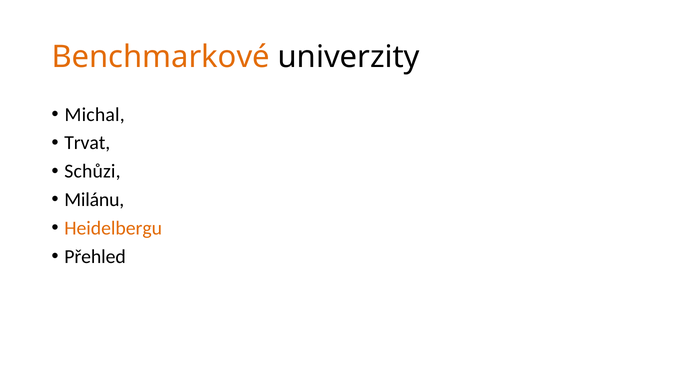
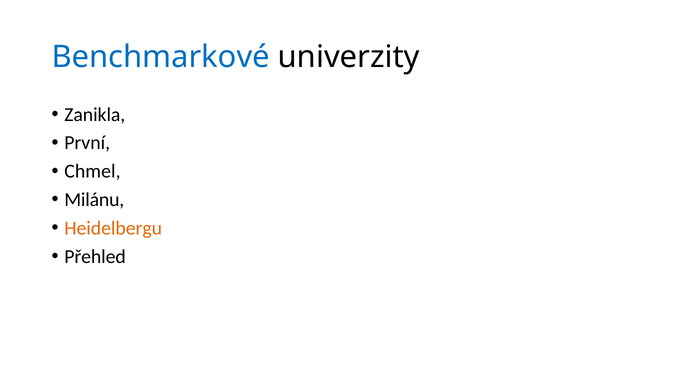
Benchmarkové colour: orange -> blue
Michal: Michal -> Zanikla
Trvat: Trvat -> První
Schůzi: Schůzi -> Chmel
